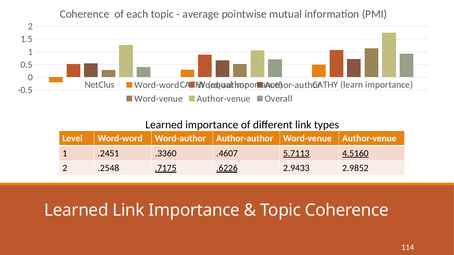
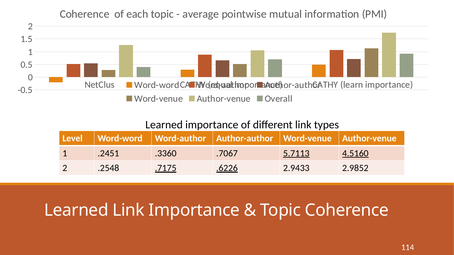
.4607: .4607 -> .7067
